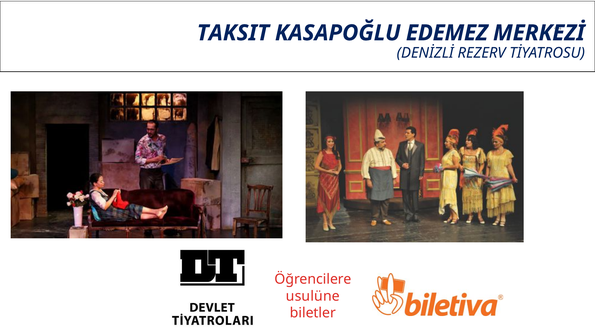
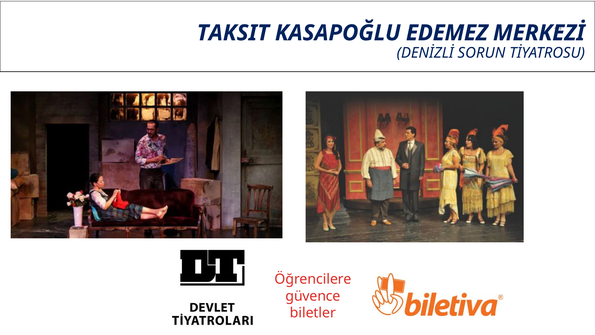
REZERV: REZERV -> SORUN
usulüne: usulüne -> güvence
